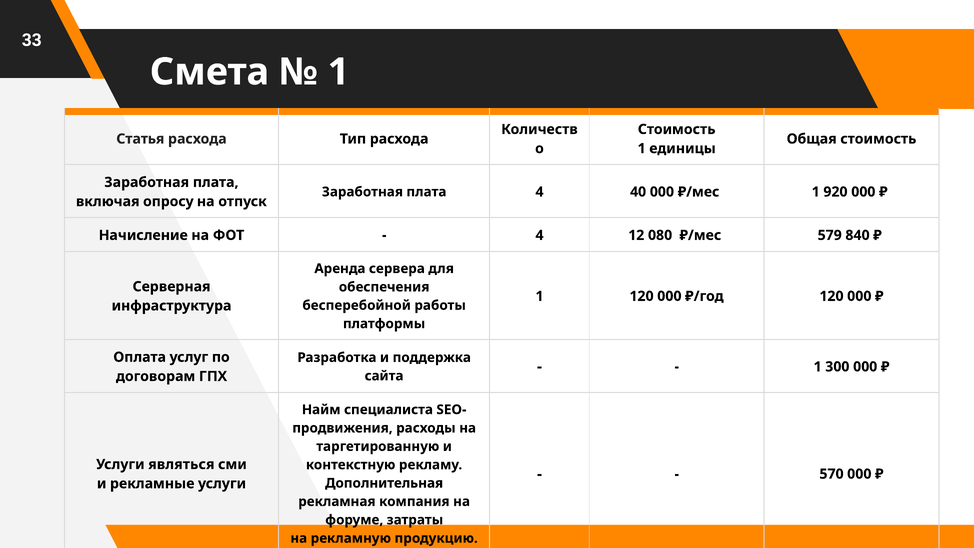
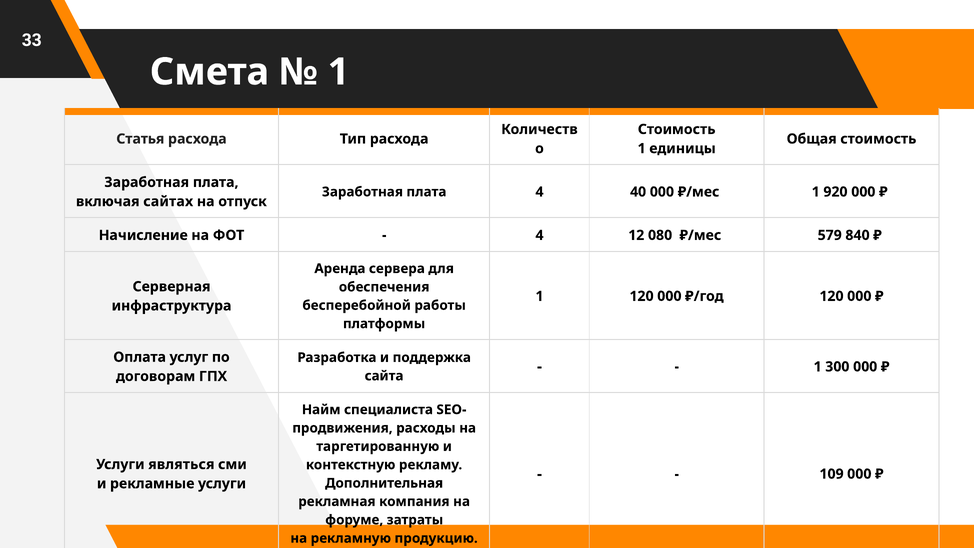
опросу: опросу -> сайтах
570: 570 -> 109
